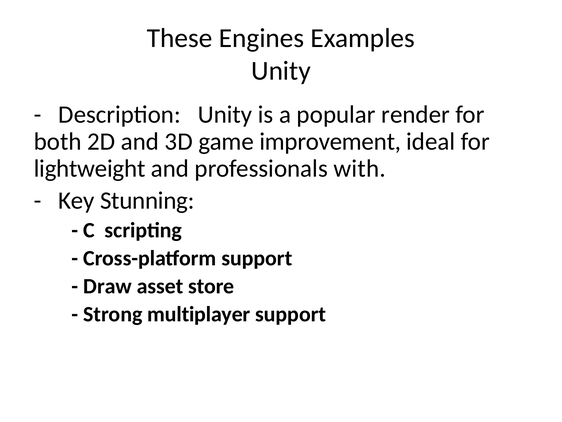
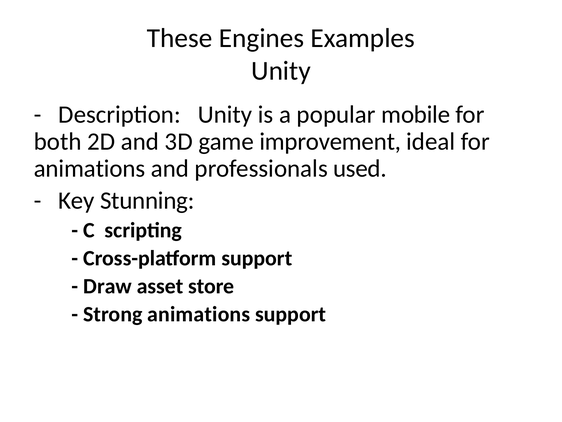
render: render -> mobile
lightweight at (90, 168): lightweight -> animations
with: with -> used
Strong multiplayer: multiplayer -> animations
